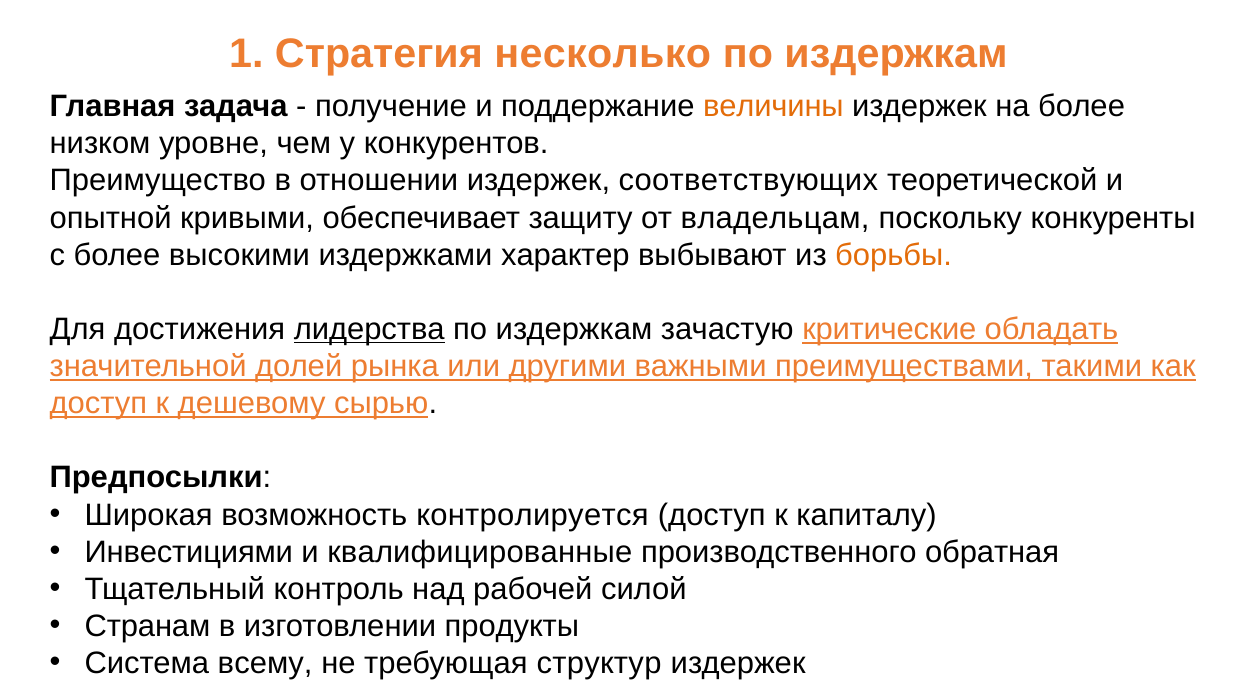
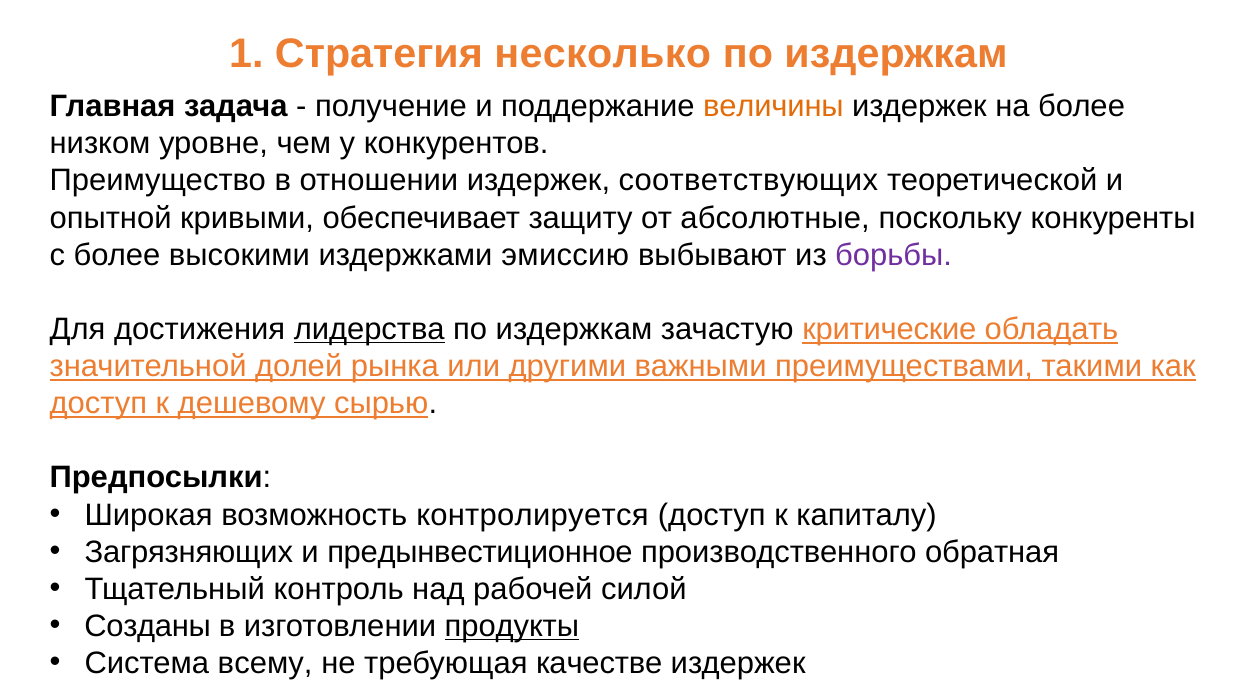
владельцам: владельцам -> абсолютные
характер: характер -> эмиссию
борьбы colour: orange -> purple
Инвестициями: Инвестициями -> Загрязняющих
квалифицированные: квалифицированные -> предынвестиционное
Странам: Странам -> Созданы
продукты underline: none -> present
структур: структур -> качестве
